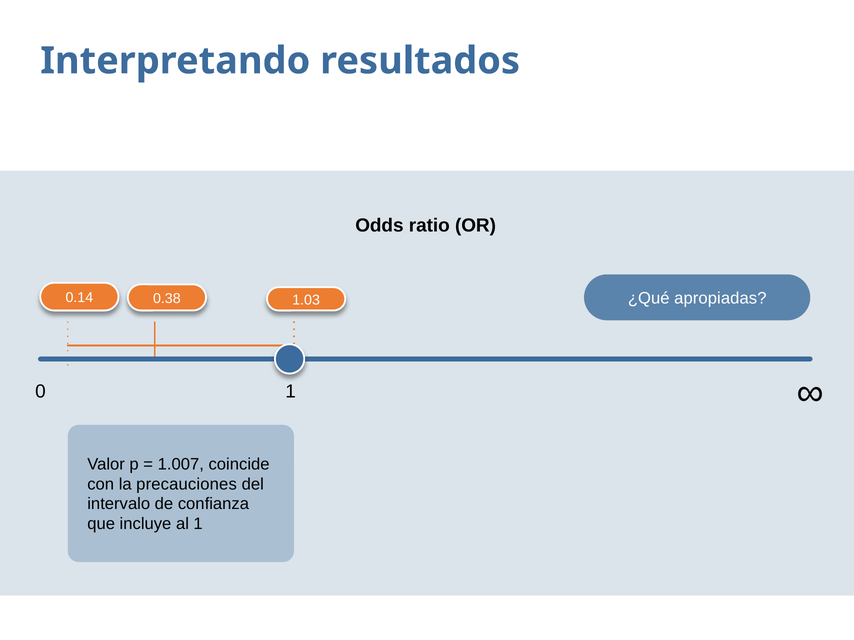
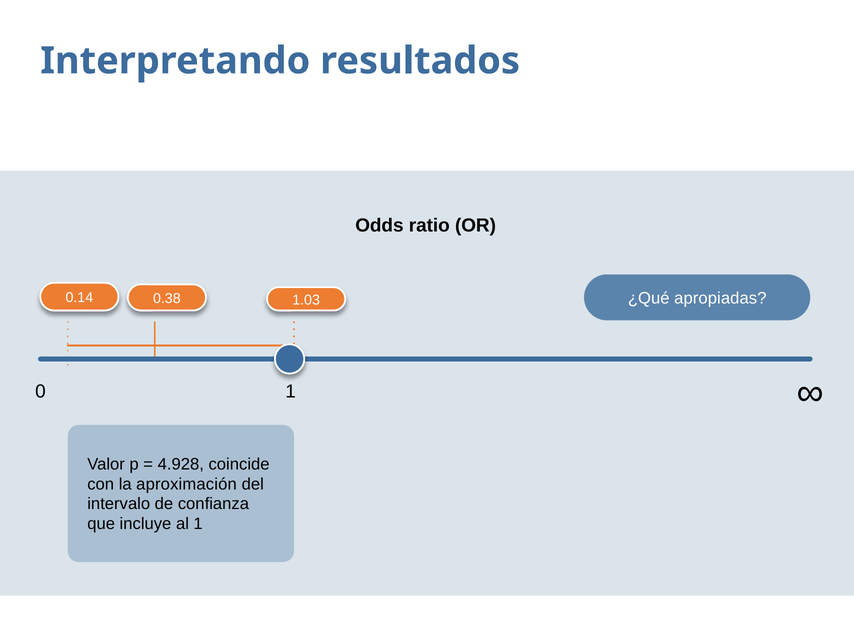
1.007: 1.007 -> 4.928
precauciones: precauciones -> aproximación
